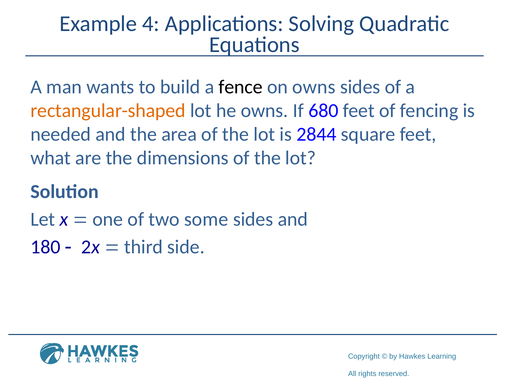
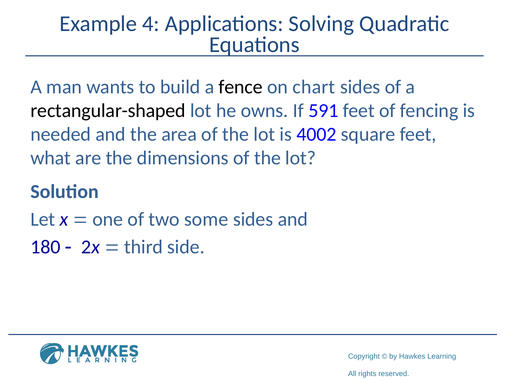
on owns: owns -> chart
rectangular-shaped colour: orange -> black
680: 680 -> 591
2844: 2844 -> 4002
